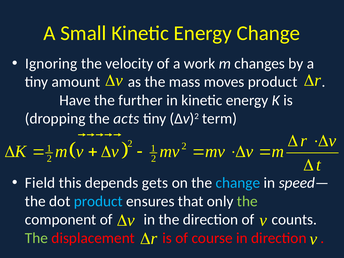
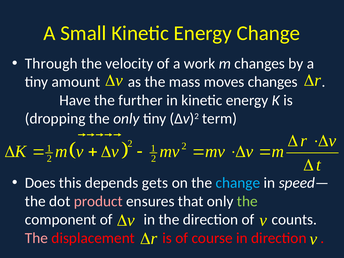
Ignoring: Ignoring -> Through
moves product: product -> changes
the acts: acts -> only
Field: Field -> Does
product at (98, 201) colour: light blue -> pink
The at (36, 238) colour: light green -> pink
